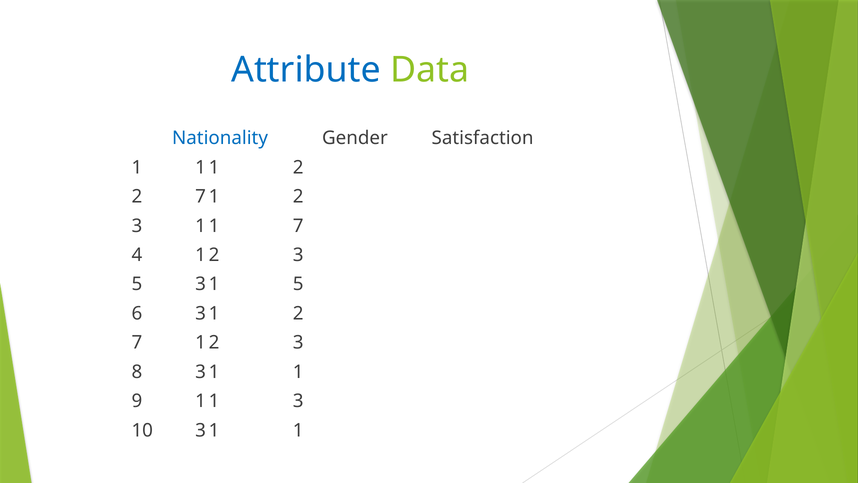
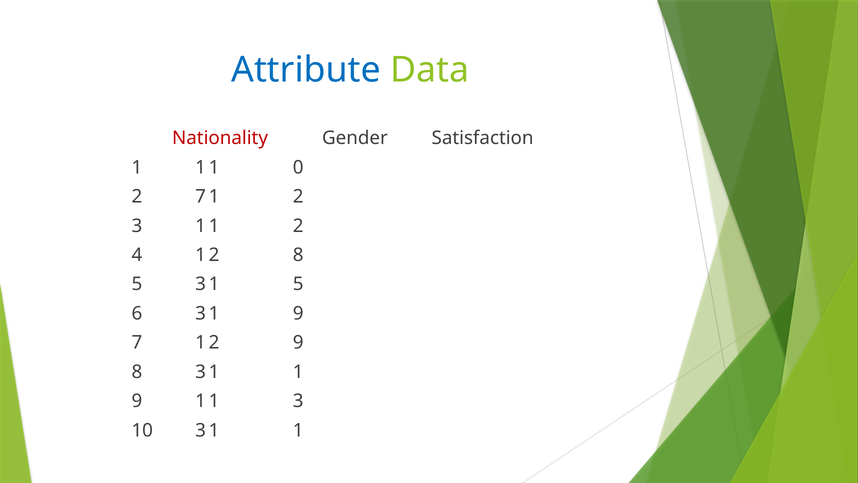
Nationality colour: blue -> red
2 at (298, 167): 2 -> 0
7 at (298, 226): 7 -> 2
3 at (298, 255): 3 -> 8
2 at (298, 313): 2 -> 9
3 at (298, 342): 3 -> 9
